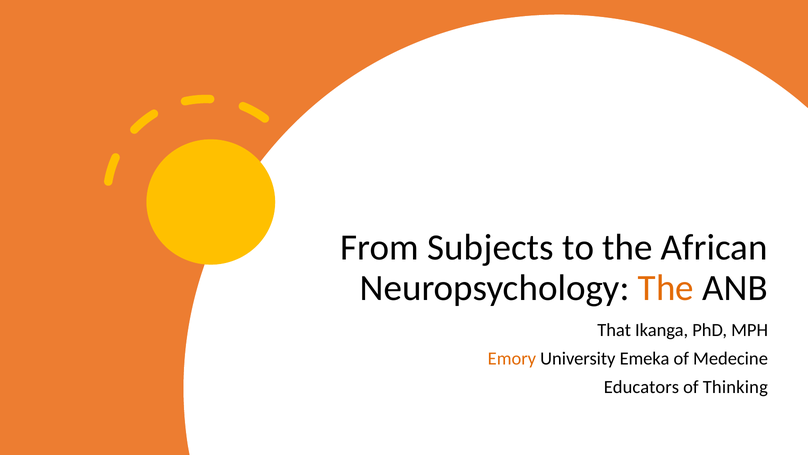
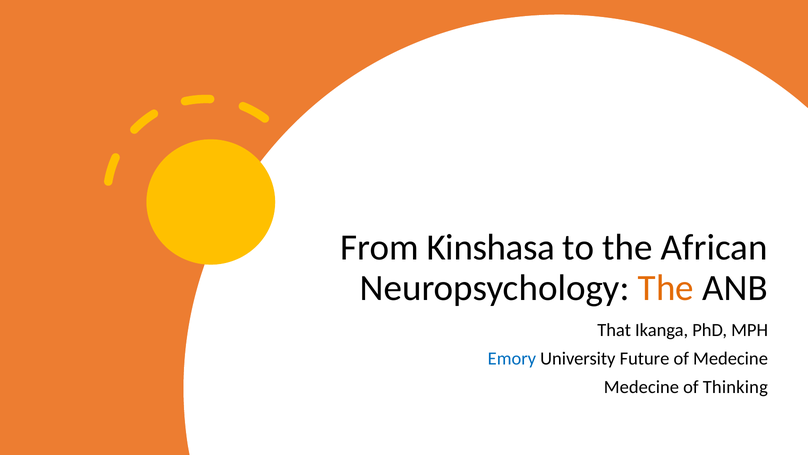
Subjects: Subjects -> Kinshasa
Emory colour: orange -> blue
Emeka: Emeka -> Future
Educators at (641, 387): Educators -> Medecine
